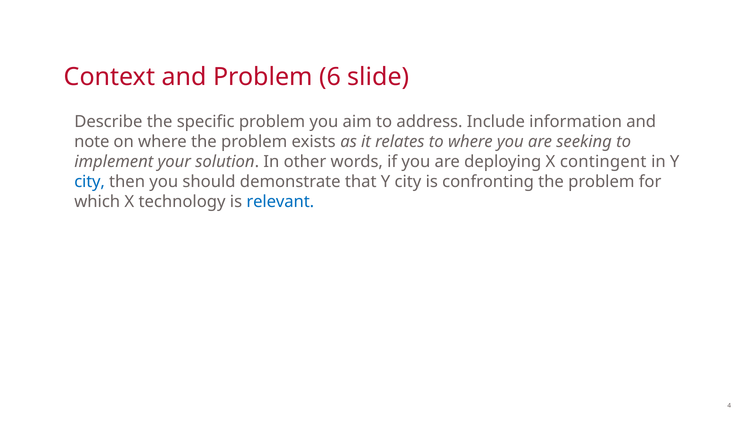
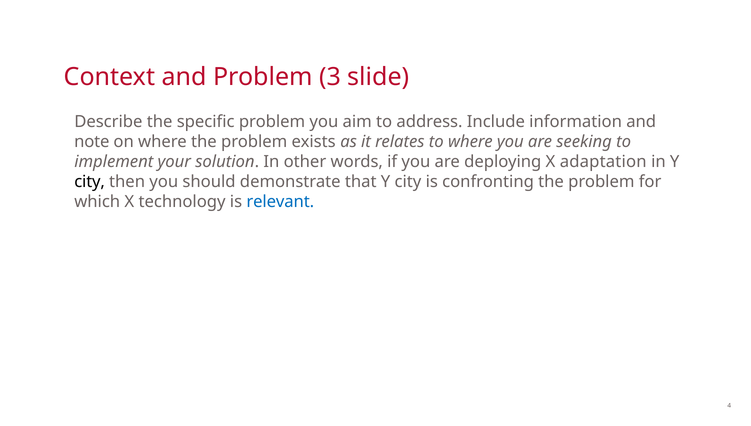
6: 6 -> 3
contingent: contingent -> adaptation
city at (90, 182) colour: blue -> black
